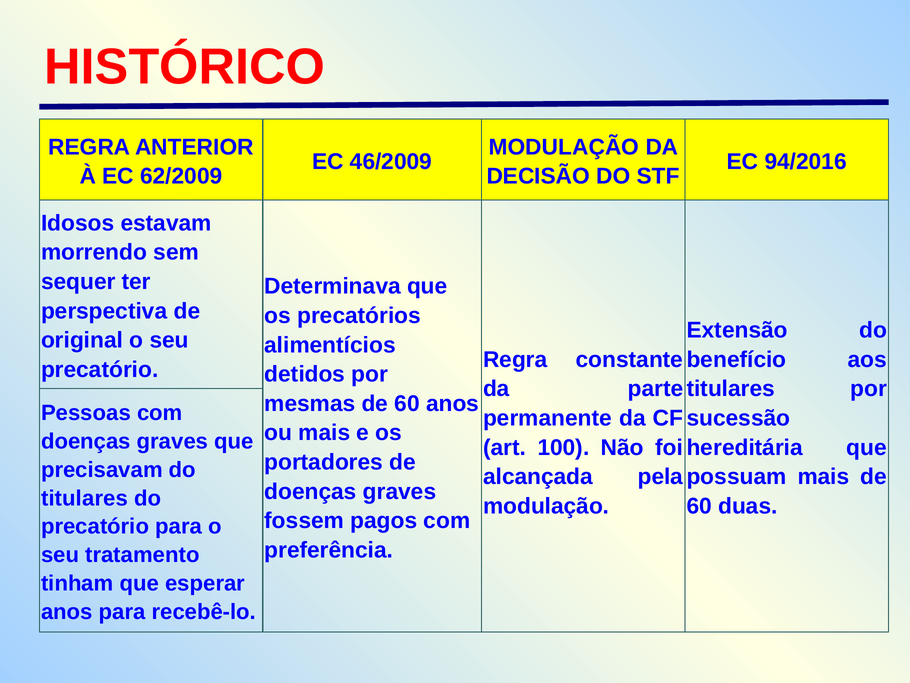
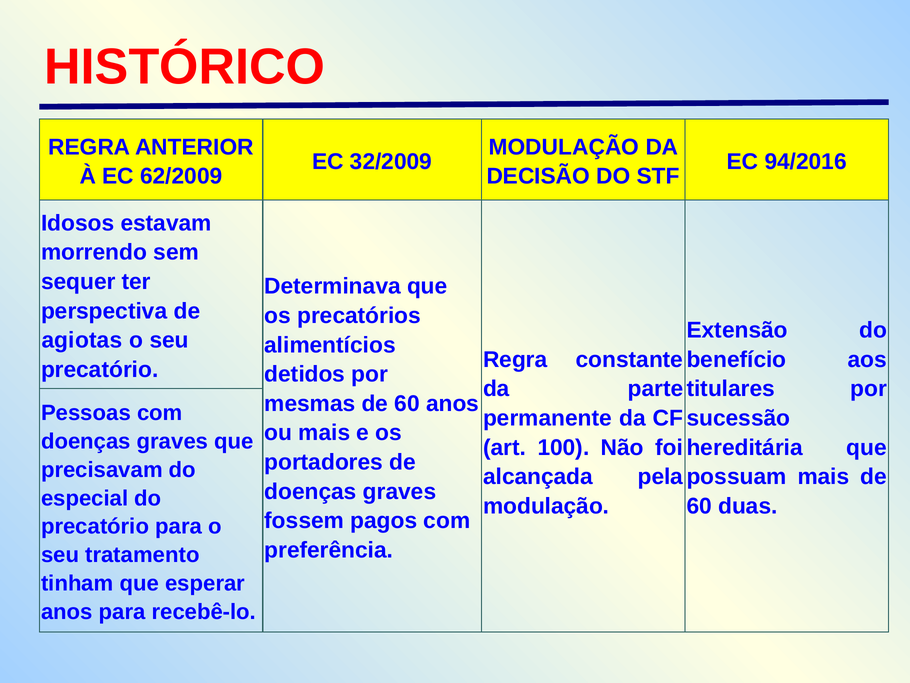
46/2009: 46/2009 -> 32/2009
original: original -> agiotas
titulares at (85, 498): titulares -> especial
